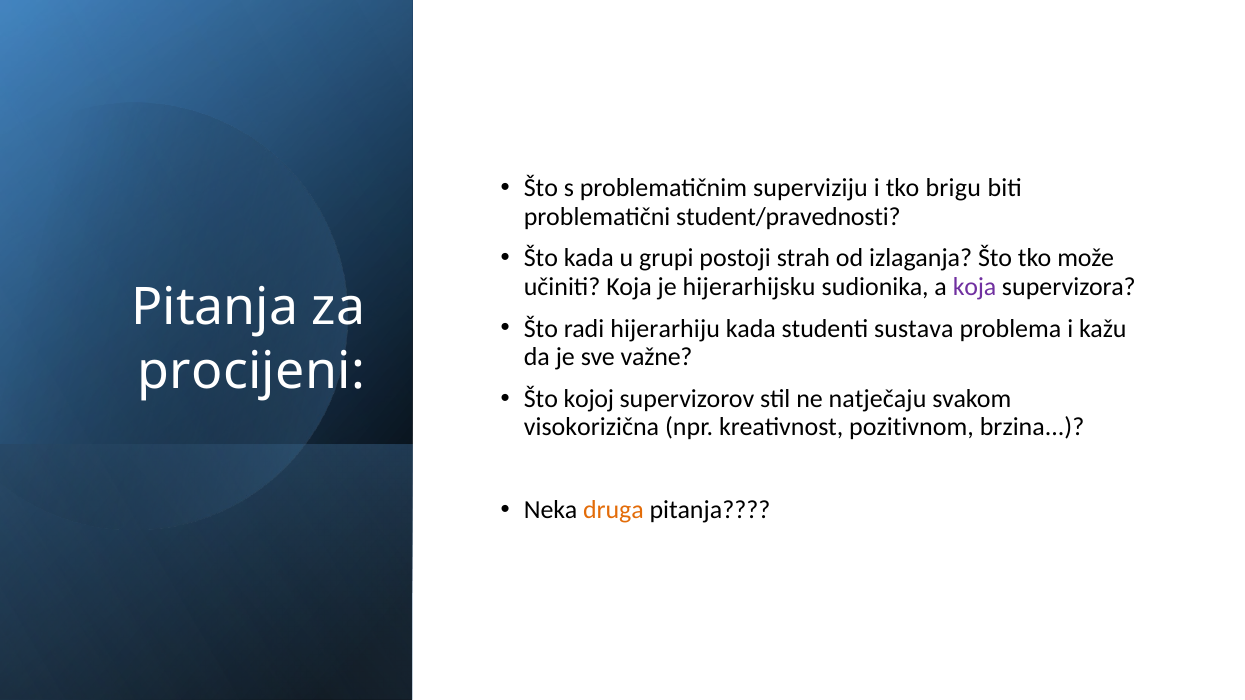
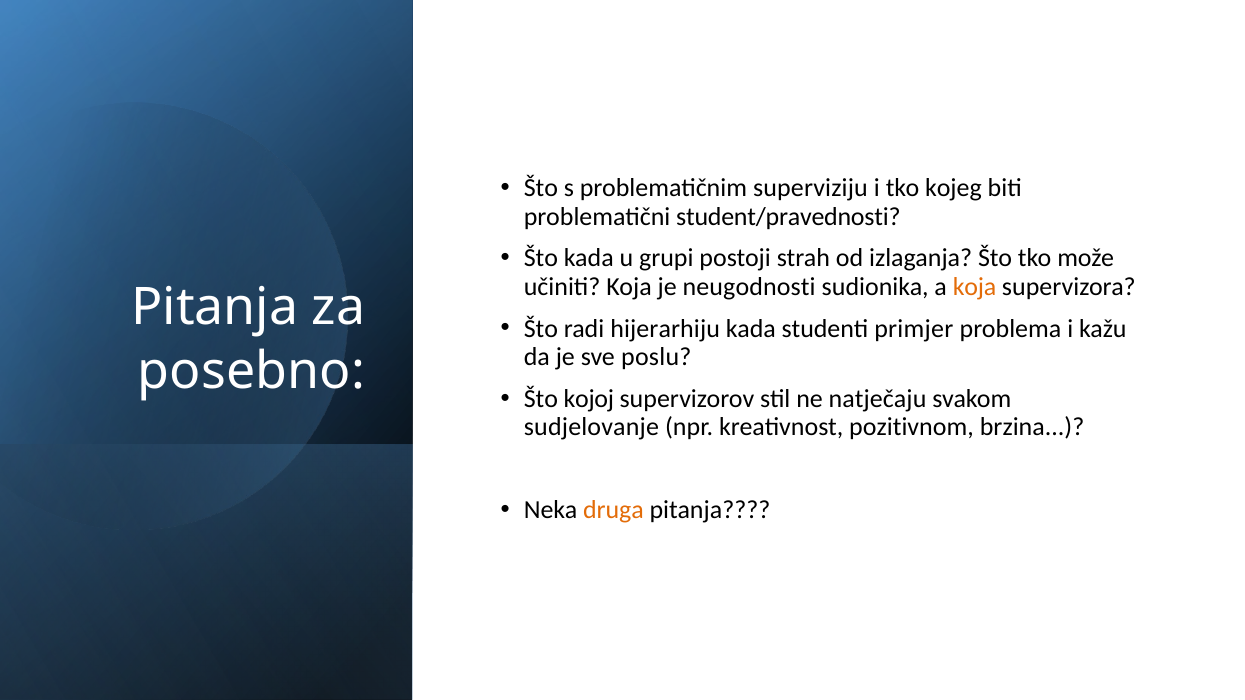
brigu: brigu -> kojeg
hijerarhijsku: hijerarhijsku -> neugodnosti
koja at (975, 287) colour: purple -> orange
sustava: sustava -> primjer
važne: važne -> poslu
procijeni: procijeni -> posebno
visokorizična: visokorizična -> sudjelovanje
